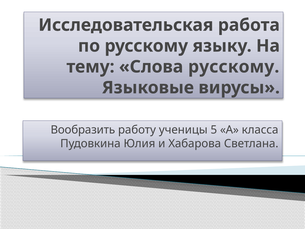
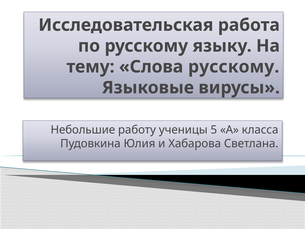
Вообразить: Вообразить -> Небольшие
